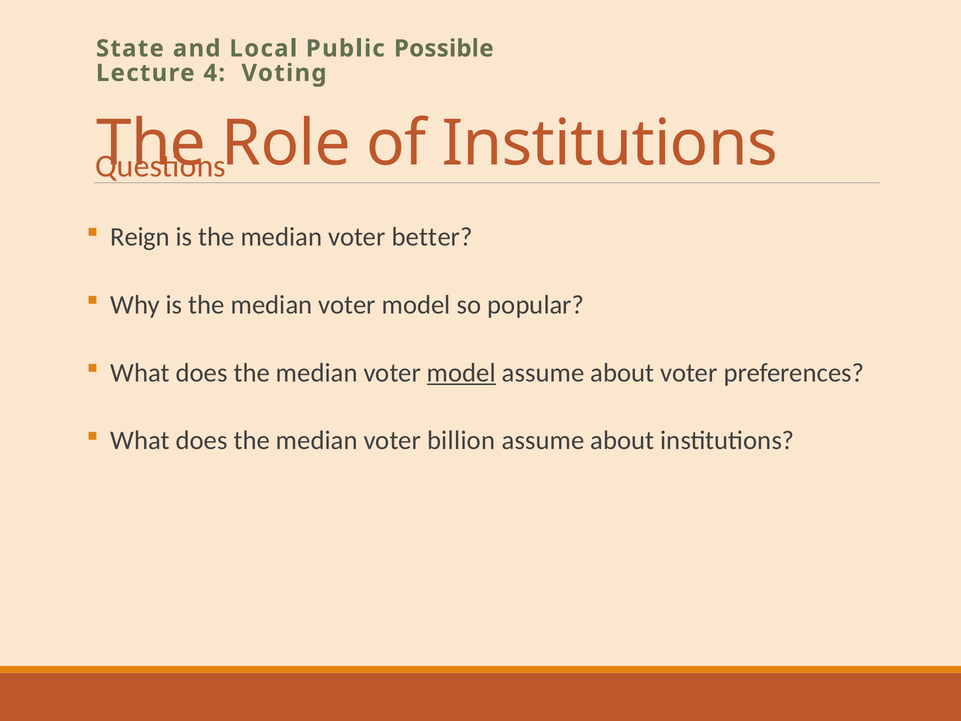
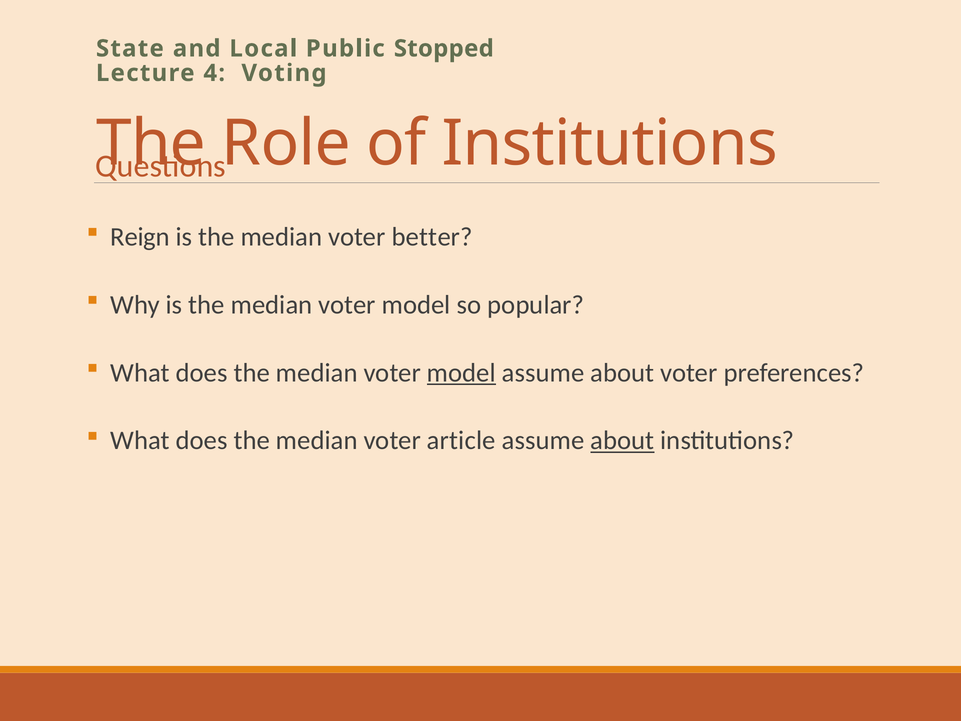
Possible: Possible -> Stopped
billion: billion -> article
about at (622, 440) underline: none -> present
